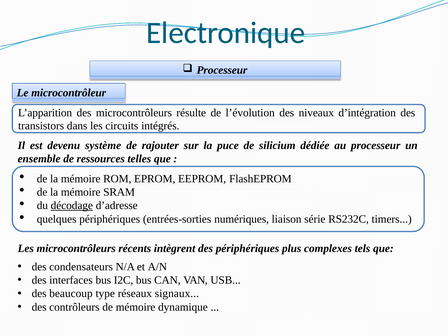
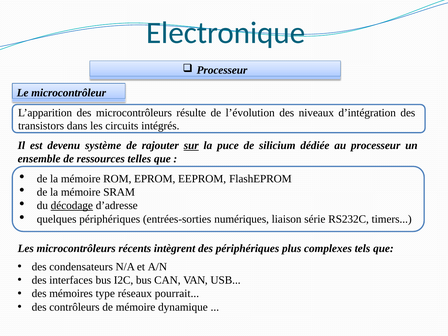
sur underline: none -> present
beaucoup: beaucoup -> mémoires
signaux: signaux -> pourrait
